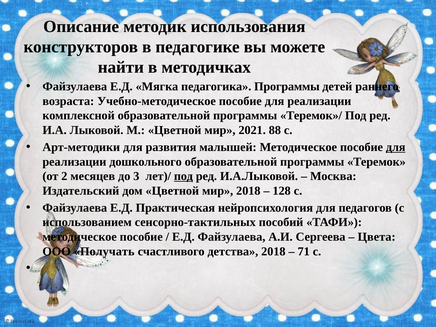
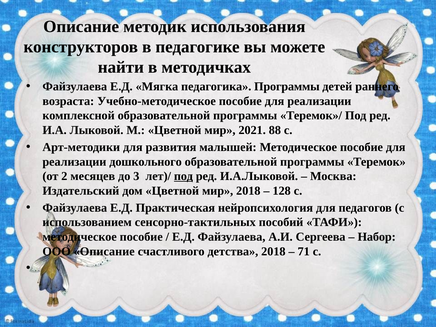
для at (396, 147) underline: present -> none
Цвета: Цвета -> Набор
ООО Получать: Получать -> Описание
